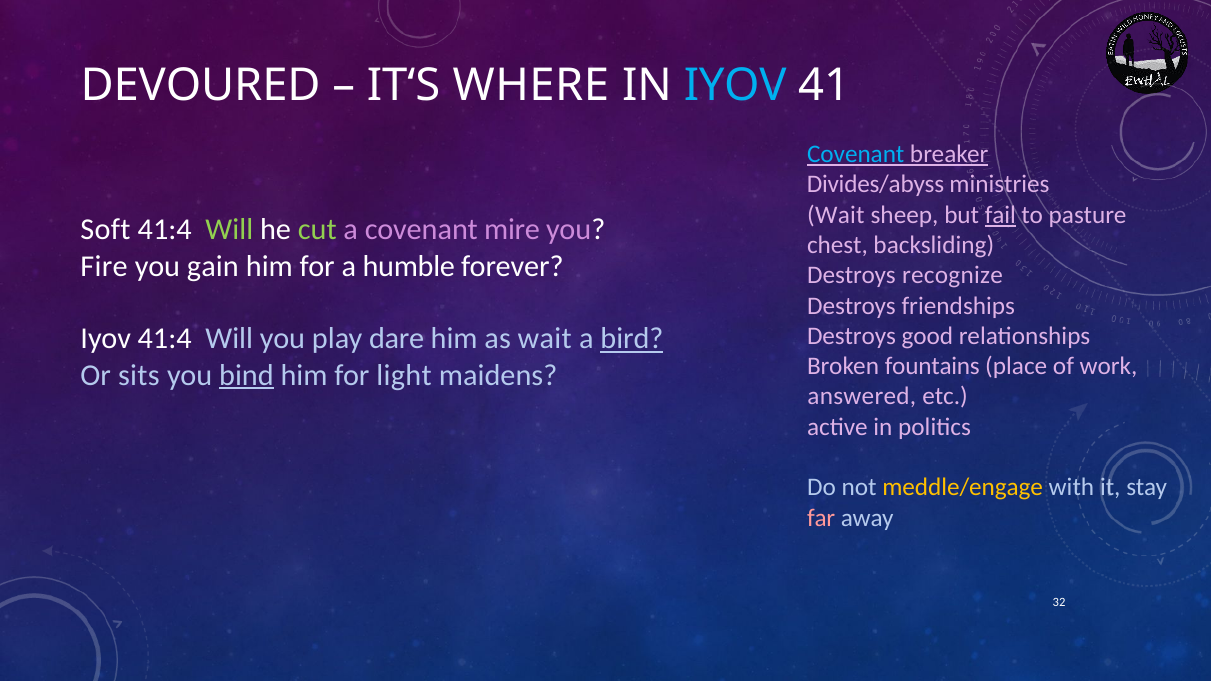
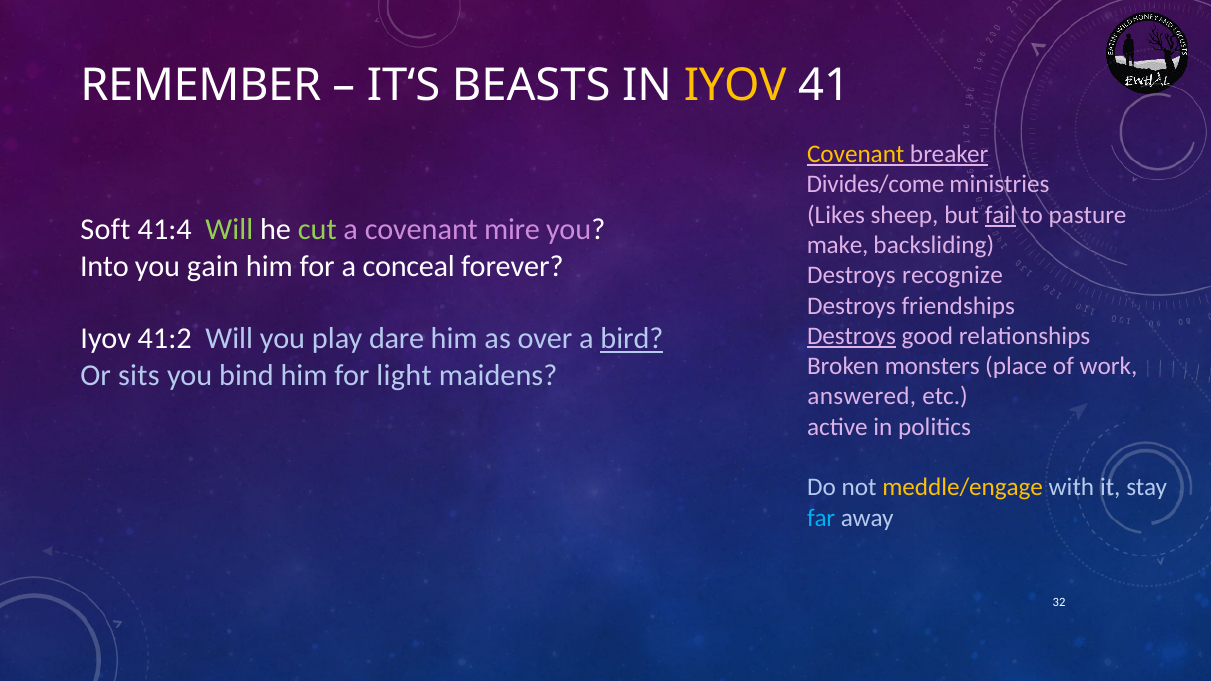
DEVOURED: DEVOURED -> REMEMBER
WHERE: WHERE -> BEASTS
IYOV at (735, 86) colour: light blue -> yellow
Covenant at (856, 154) colour: light blue -> yellow
Divides/abyss: Divides/abyss -> Divides/come
Wait at (836, 215): Wait -> Likes
chest: chest -> make
Fire: Fire -> Into
humble: humble -> conceal
Destroys at (852, 336) underline: none -> present
Iyov 41:4: 41:4 -> 41:2
as wait: wait -> over
fountains: fountains -> monsters
bind underline: present -> none
far colour: pink -> light blue
